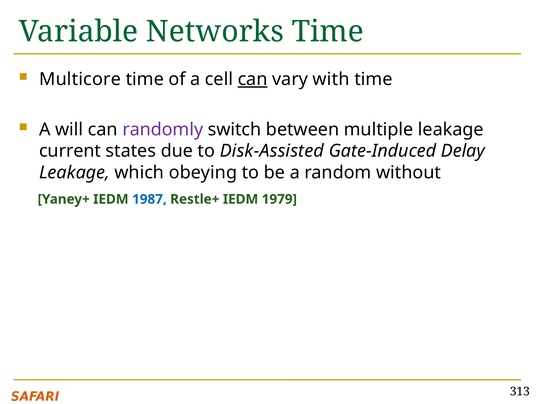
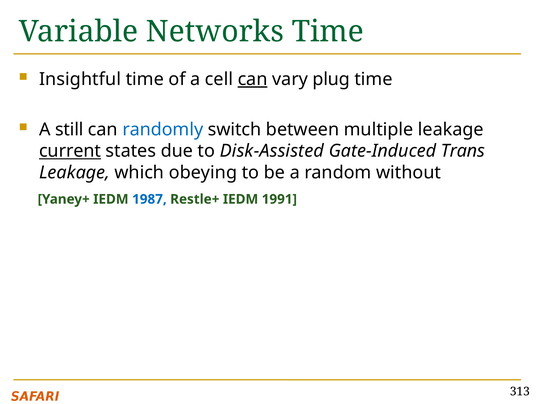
Multicore: Multicore -> Insightful
with: with -> plug
will: will -> still
randomly colour: purple -> blue
current underline: none -> present
Delay: Delay -> Trans
1979: 1979 -> 1991
